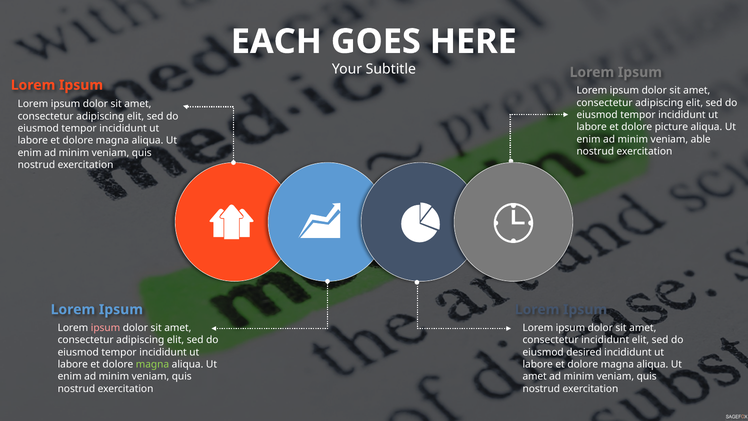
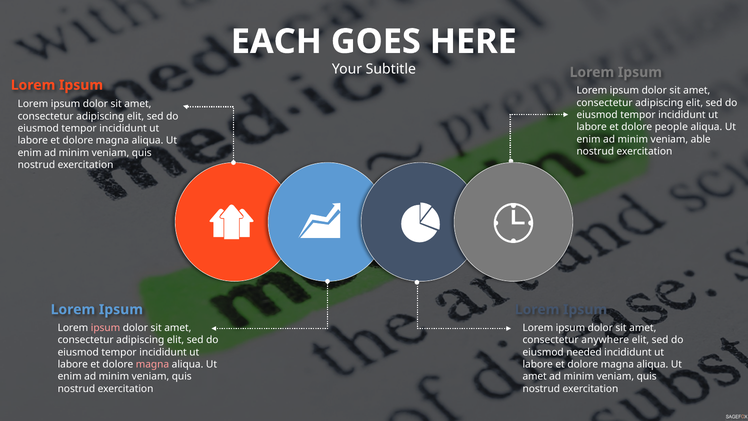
picture: picture -> people
consectetur incididunt: incididunt -> anywhere
desired: desired -> needed
magna at (152, 364) colour: light green -> pink
